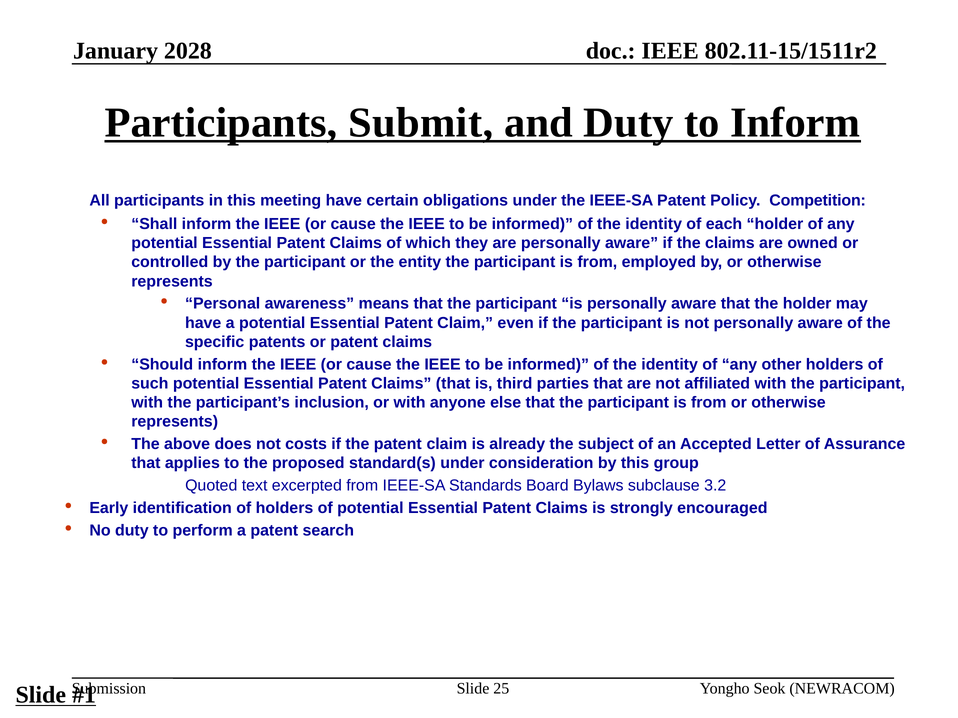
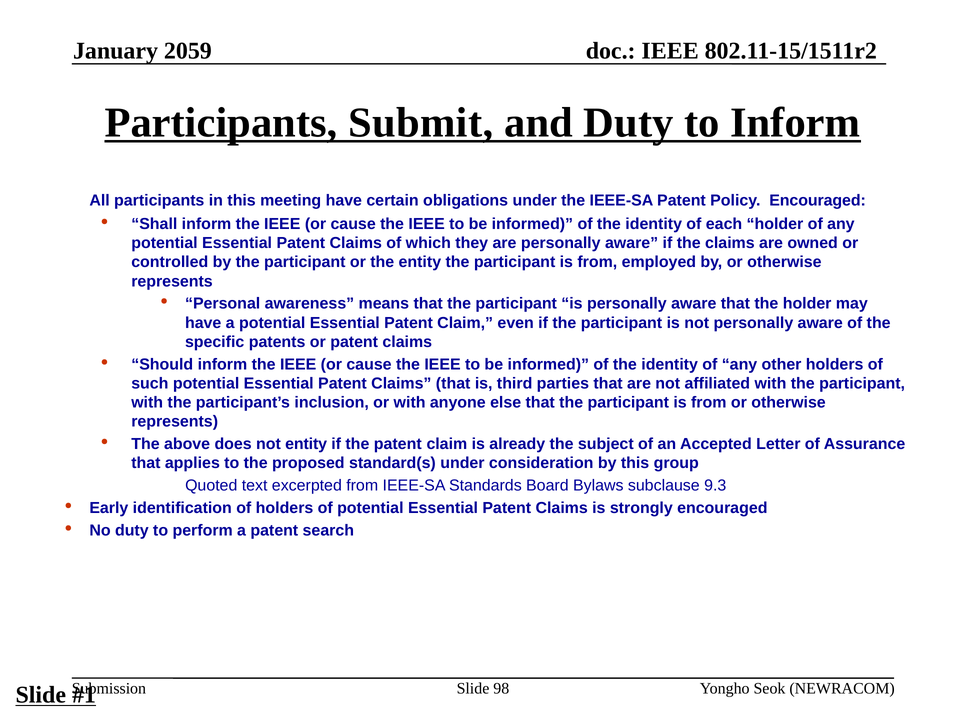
2028: 2028 -> 2059
Policy Competition: Competition -> Encouraged
not costs: costs -> entity
3.2: 3.2 -> 9.3
25: 25 -> 98
